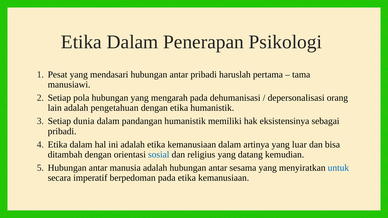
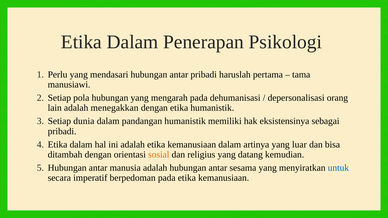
Pesat: Pesat -> Perlu
pengetahuan: pengetahuan -> menegakkan
sosial colour: blue -> orange
